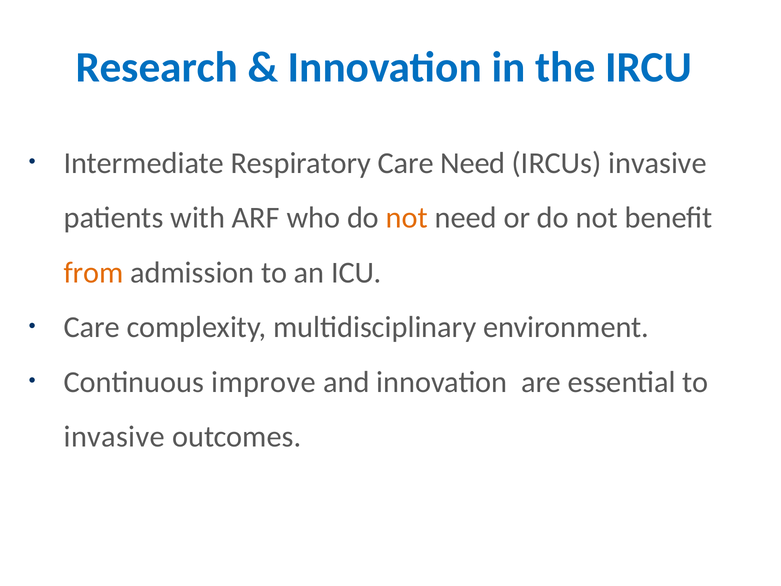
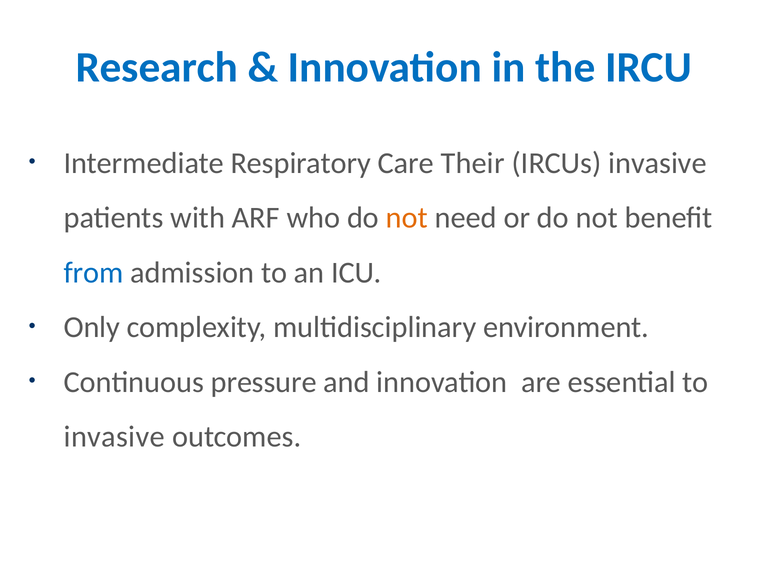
Care Need: Need -> Their
from colour: orange -> blue
Care at (92, 327): Care -> Only
improve: improve -> pressure
